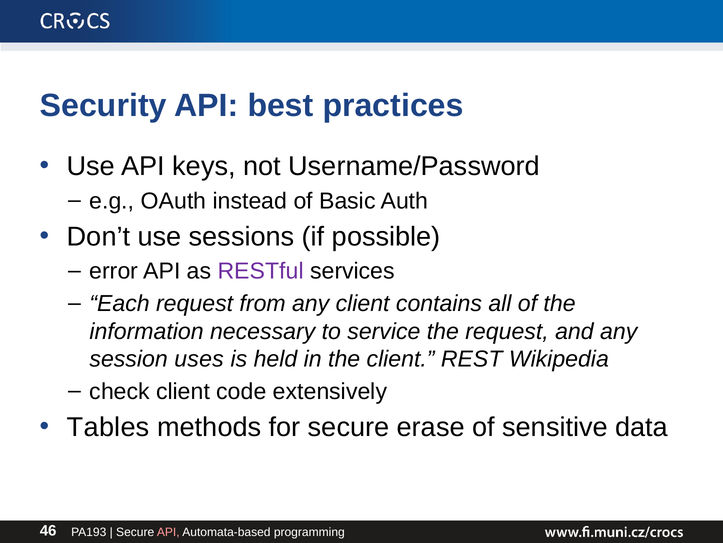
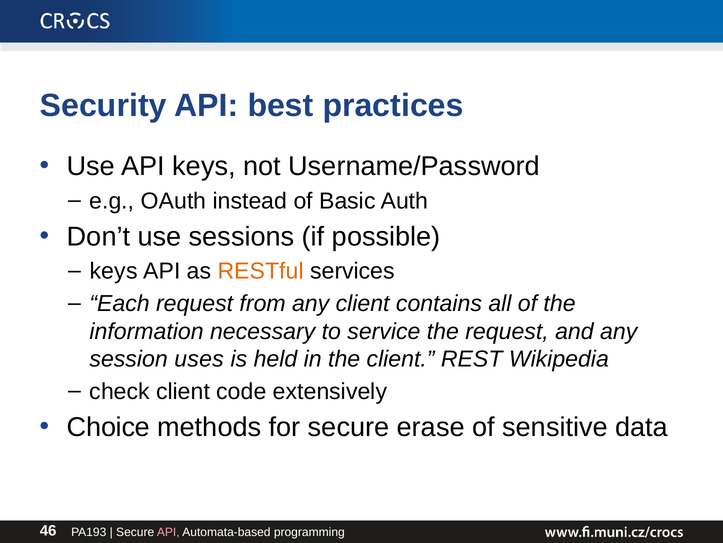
error at (114, 271): error -> keys
RESTful colour: purple -> orange
Tables: Tables -> Choice
